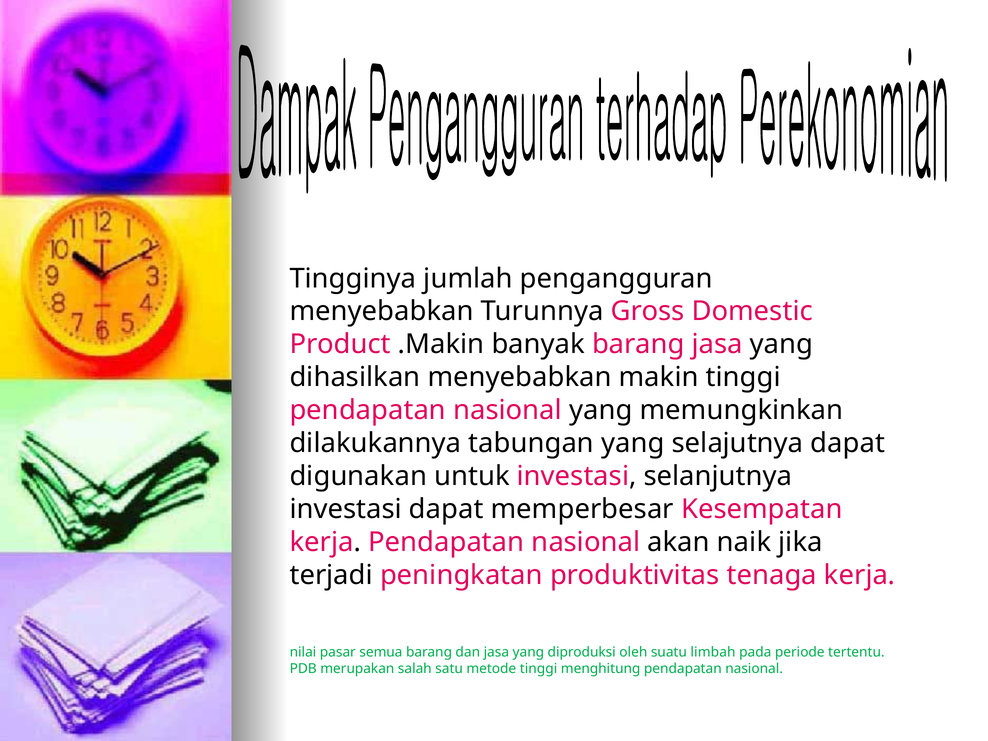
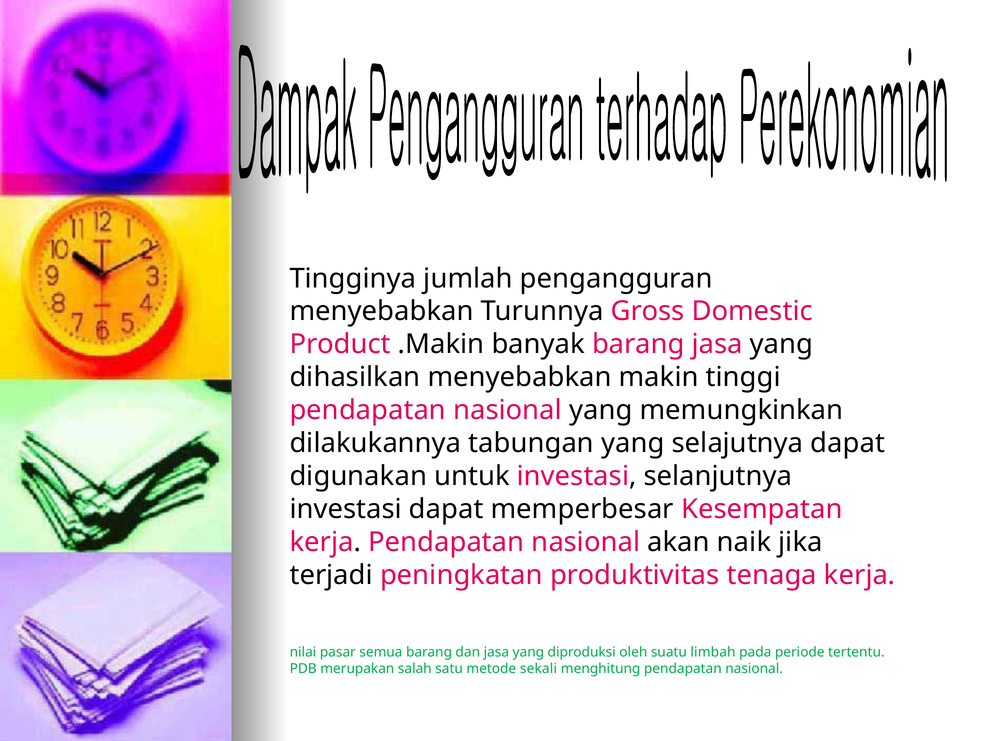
metode tinggi: tinggi -> sekali
